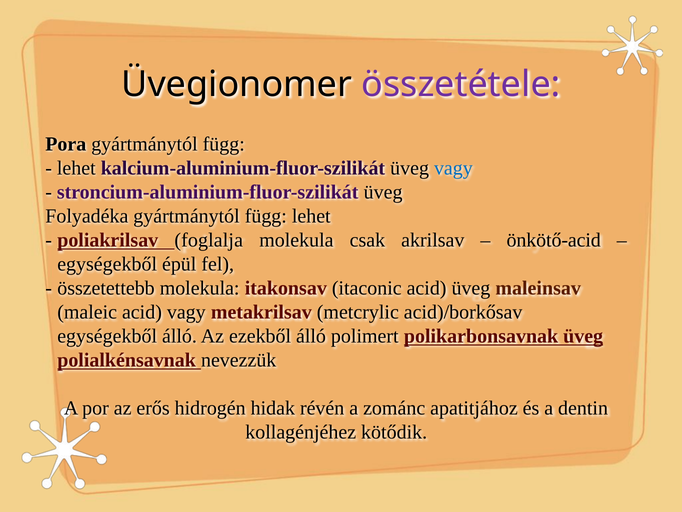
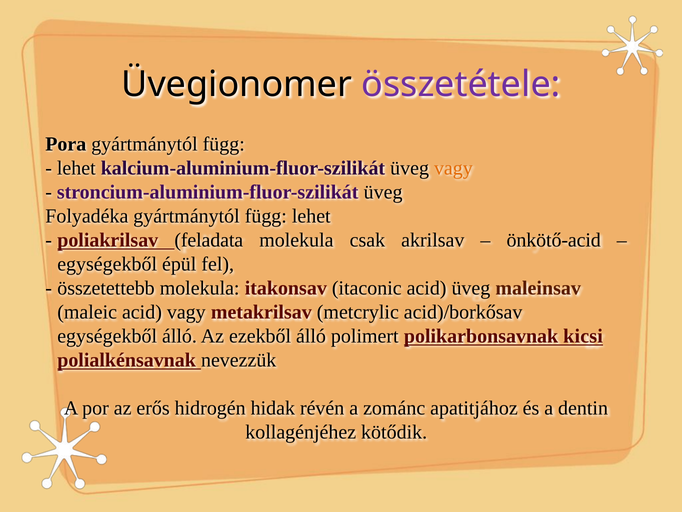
vagy at (453, 168) colour: blue -> orange
foglalja: foglalja -> feladata
polikarbonsavnak üveg: üveg -> kicsi
